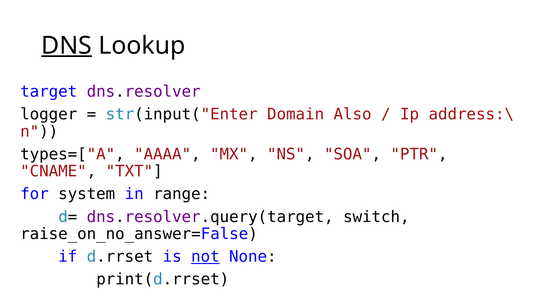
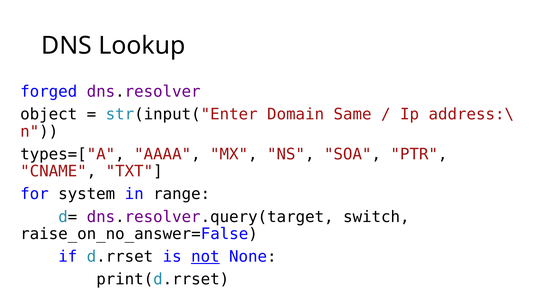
DNS underline: present -> none
target: target -> forged
logger: logger -> object
Also: Also -> Same
